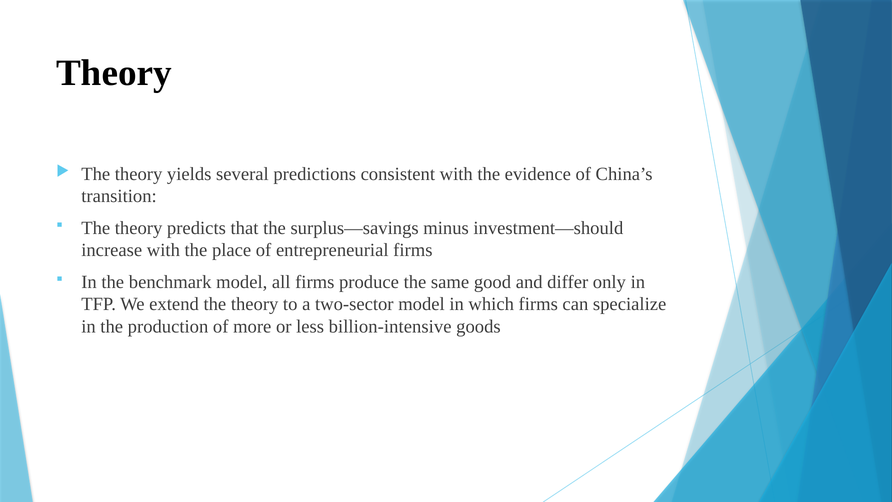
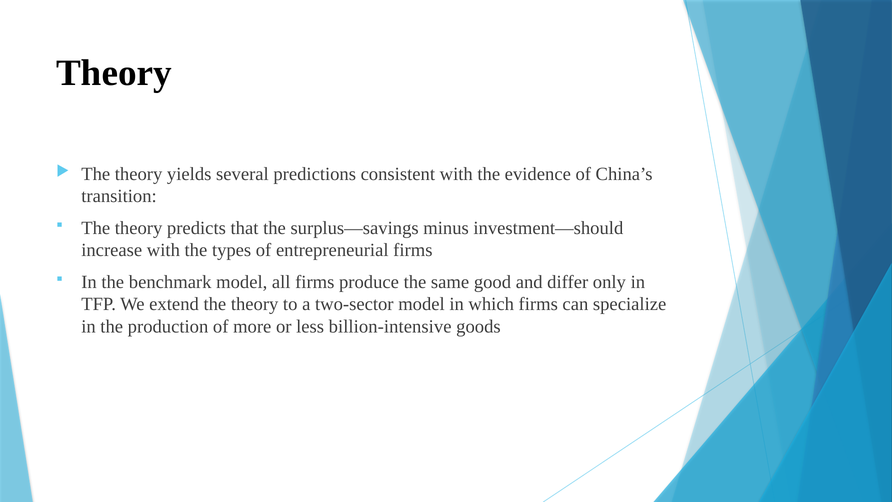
place: place -> types
